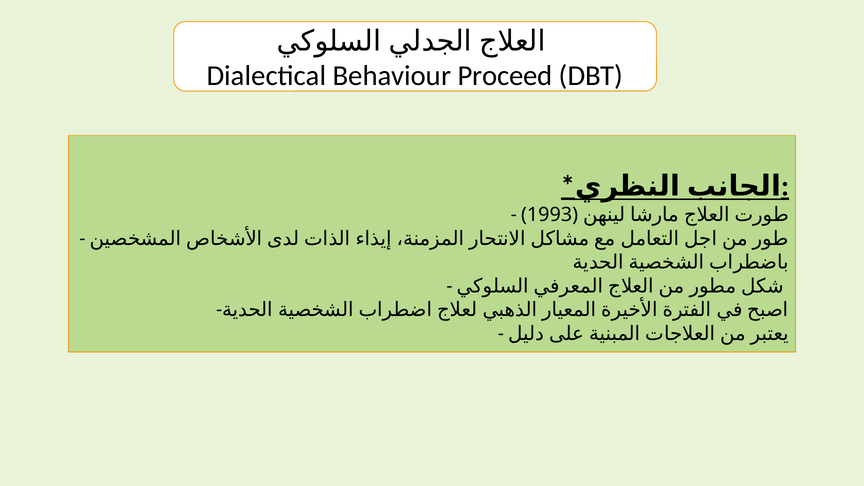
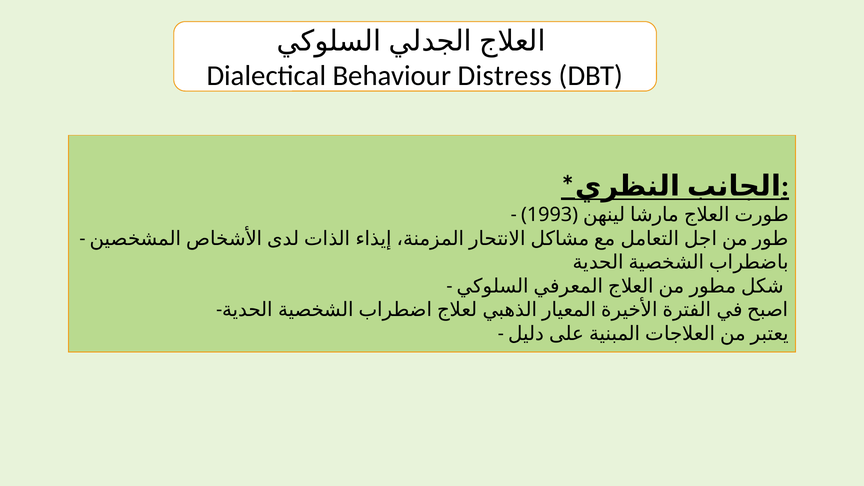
Proceed: Proceed -> Distress
